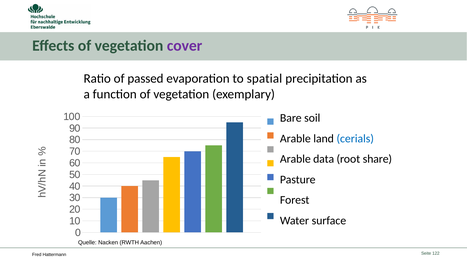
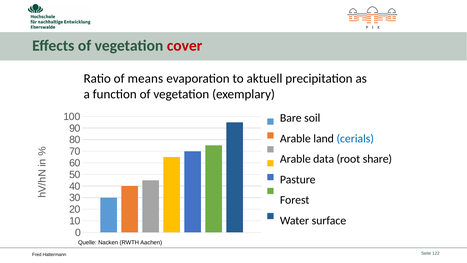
cover colour: purple -> red
passed: passed -> means
spatial: spatial -> aktuell
